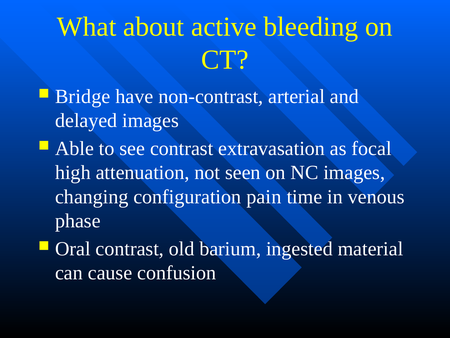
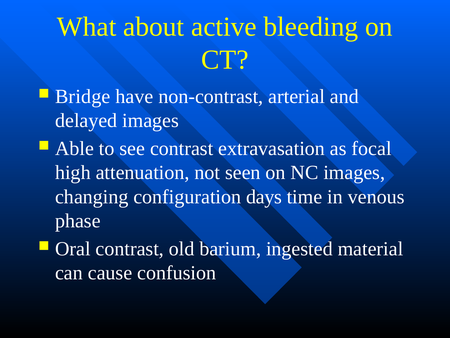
pain: pain -> days
